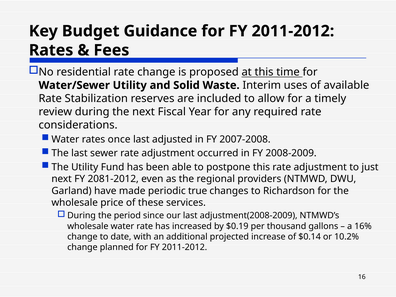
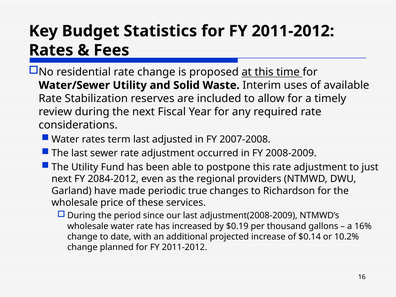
Guidance: Guidance -> Statistics
once: once -> term
2081-2012: 2081-2012 -> 2084-2012
